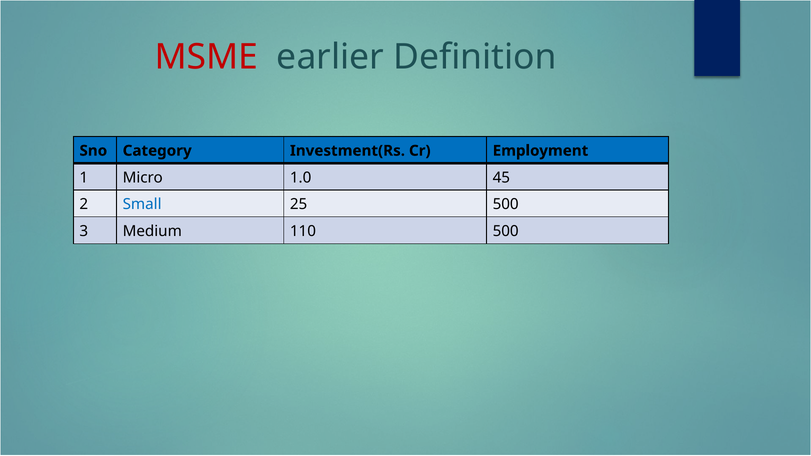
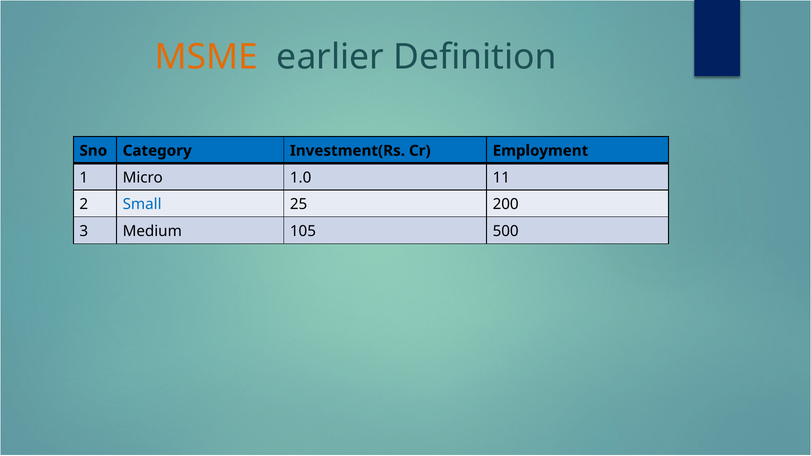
MSME colour: red -> orange
45: 45 -> 11
25 500: 500 -> 200
110: 110 -> 105
